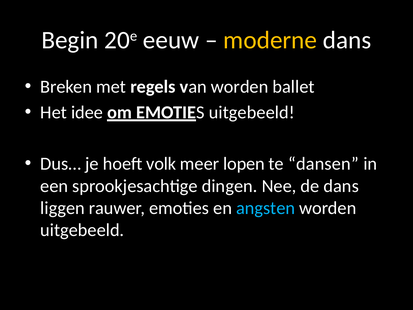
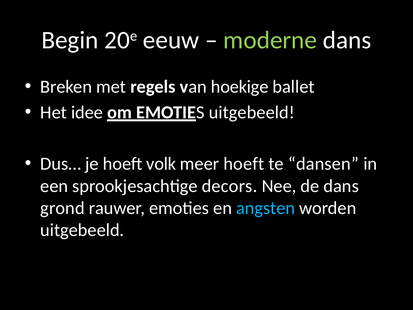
moderne colour: yellow -> light green
van worden: worden -> hoekige
meer lopen: lopen -> hoeft
dingen: dingen -> decors
liggen: liggen -> grond
